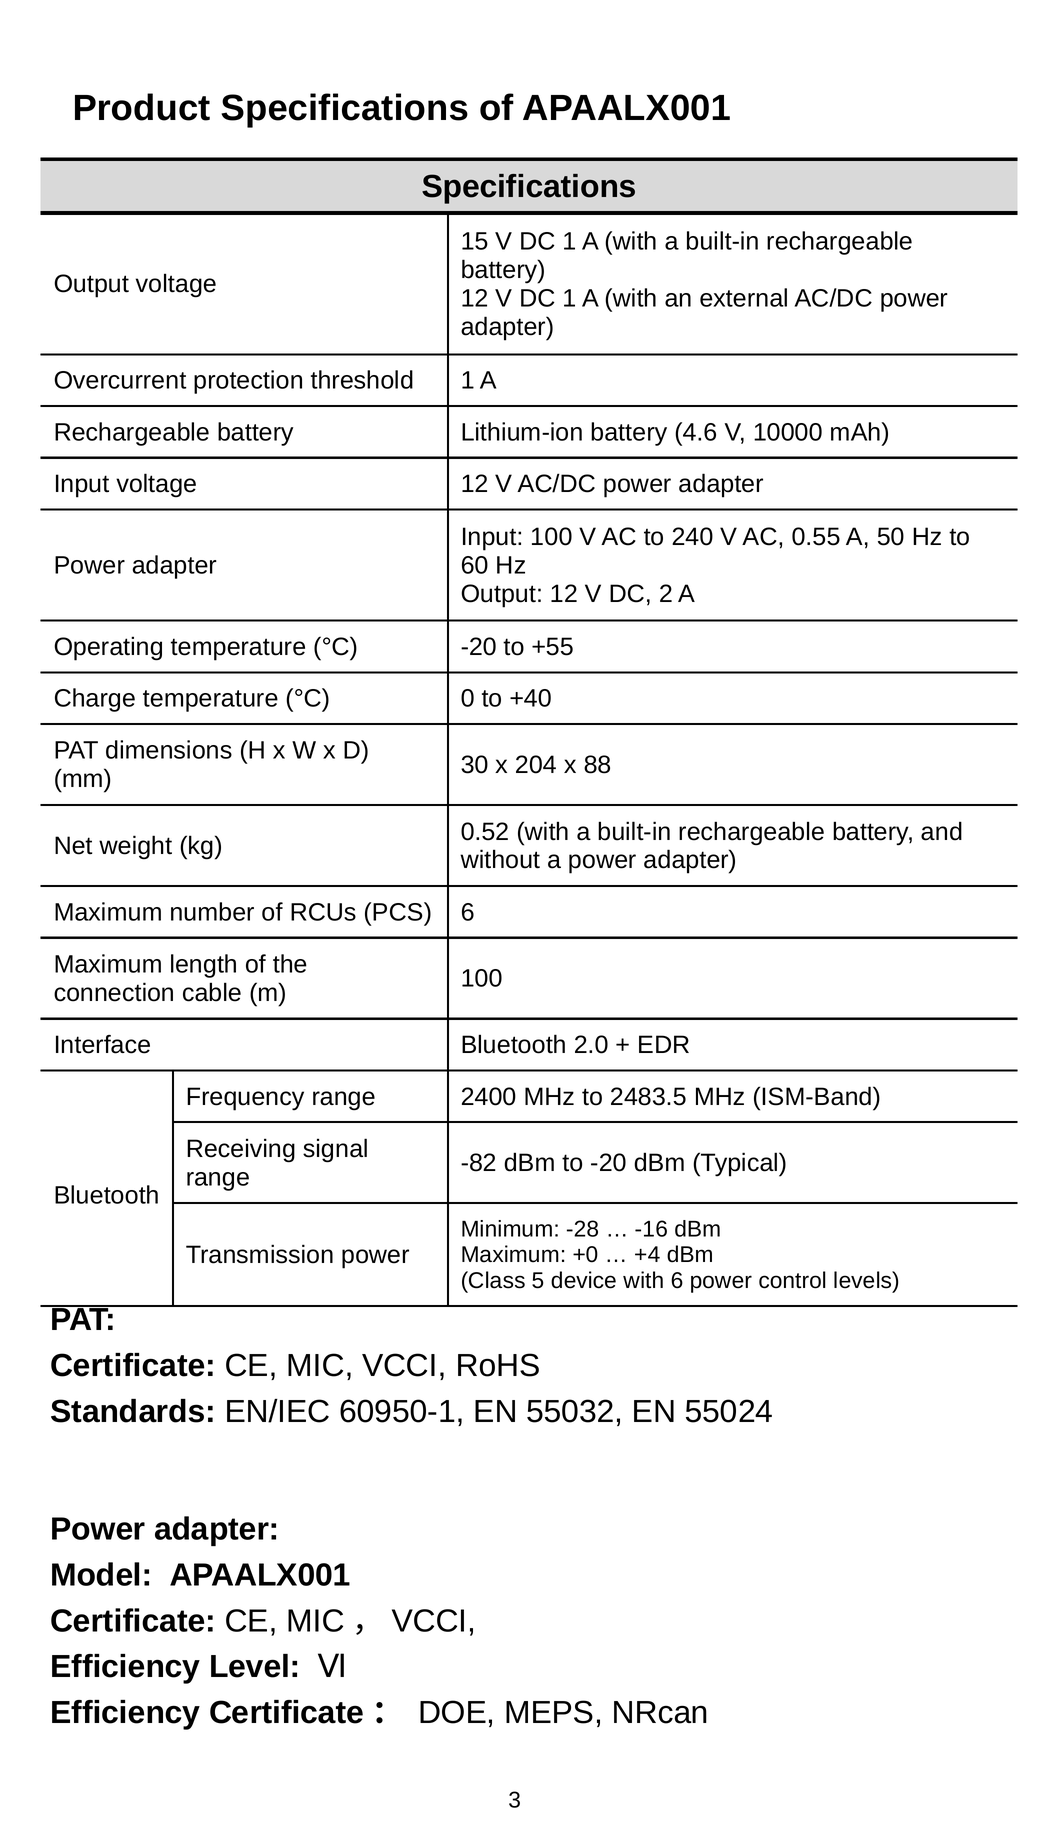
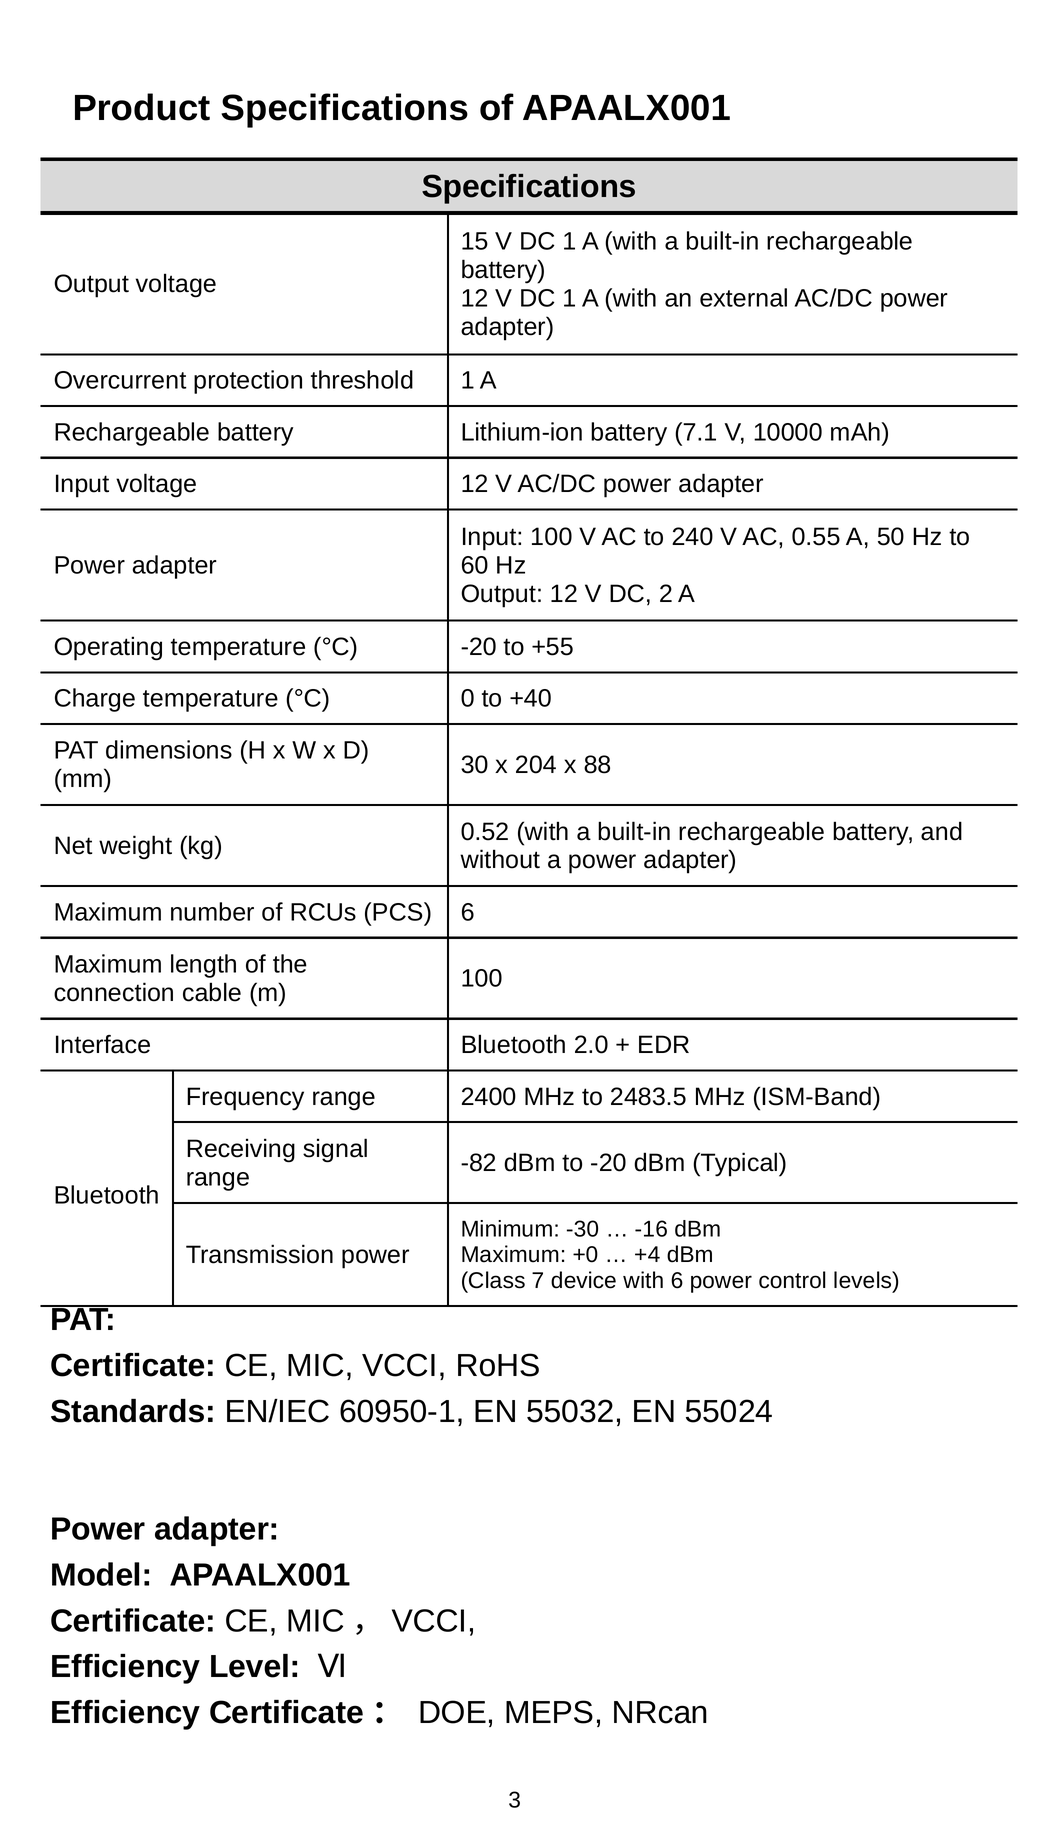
4.6: 4.6 -> 7.1
-28: -28 -> -30
5: 5 -> 7
